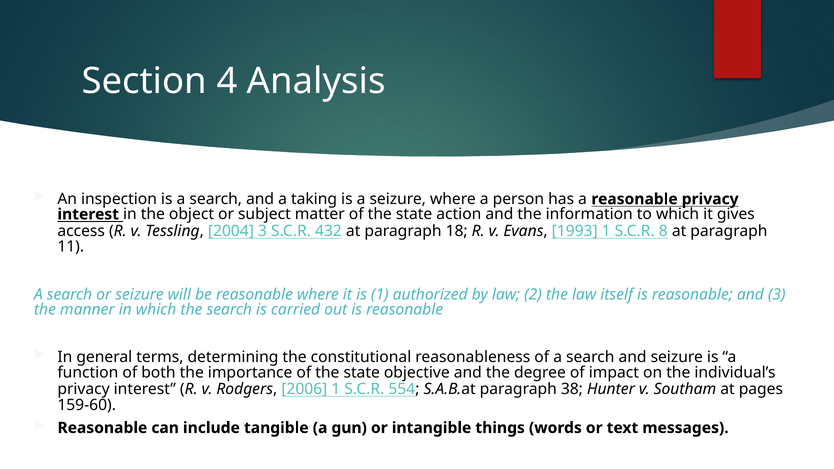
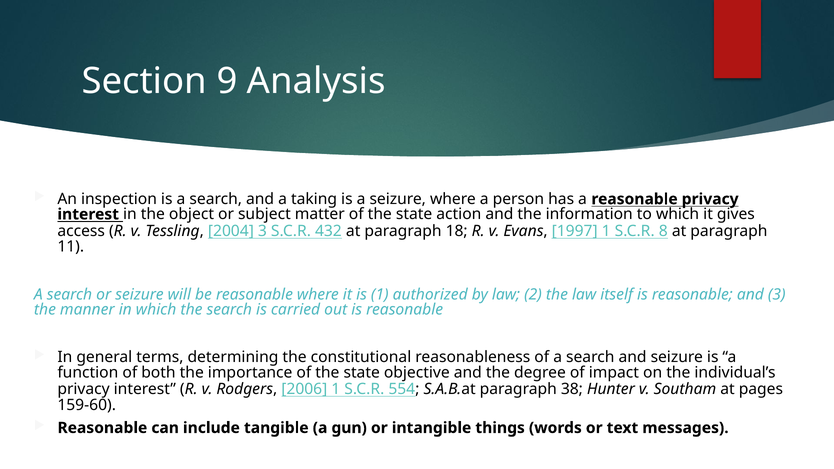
4: 4 -> 9
1993: 1993 -> 1997
